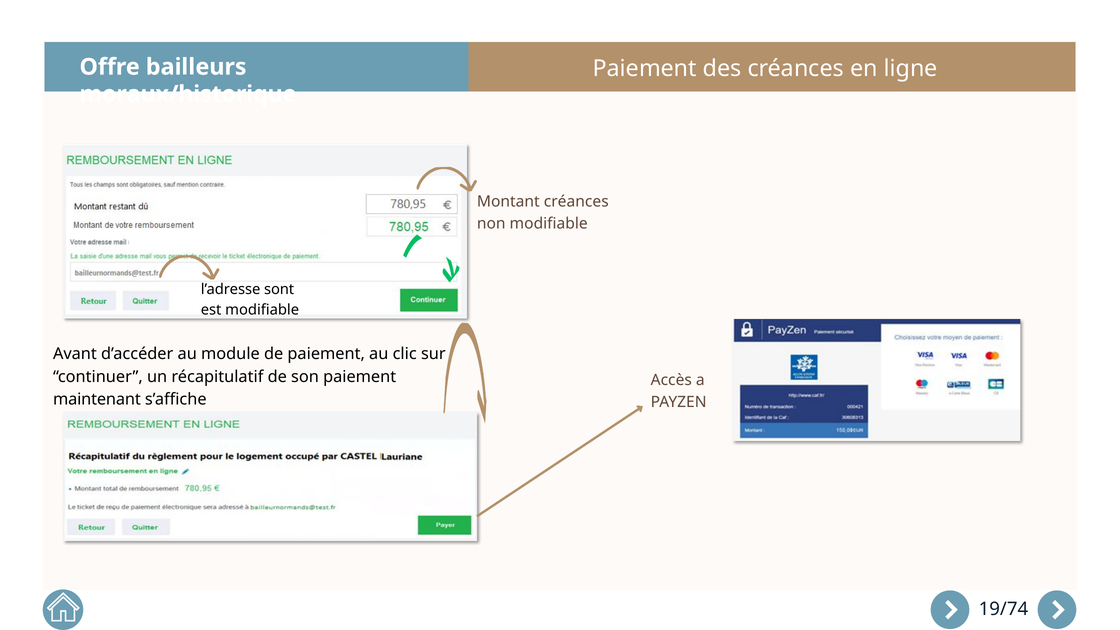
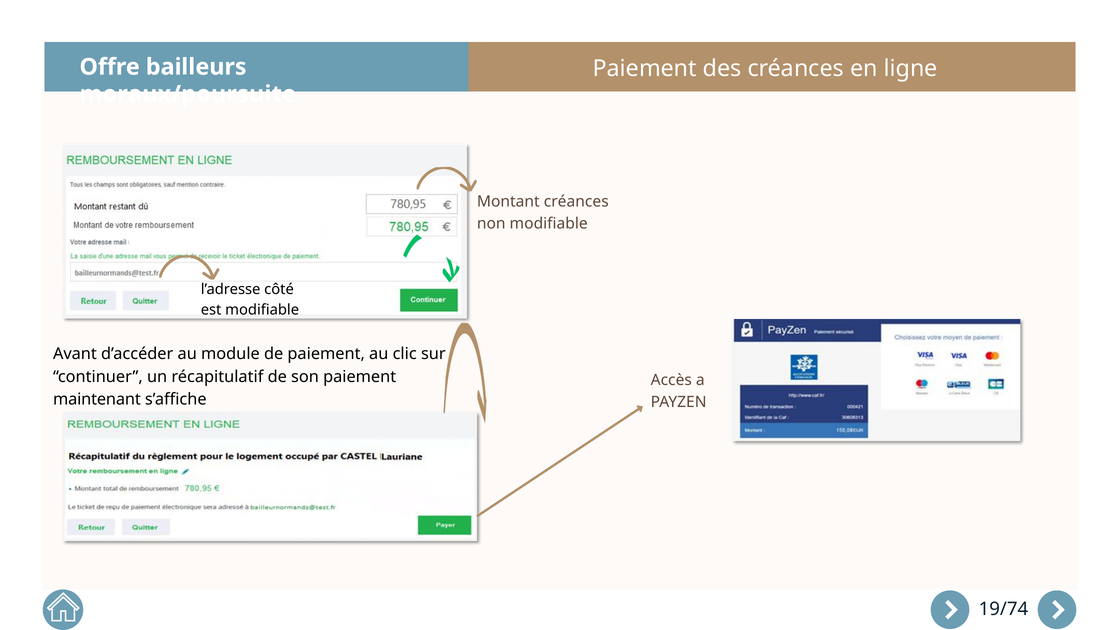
moraux/historique: moraux/historique -> moraux/poursuite
sont: sont -> côté
